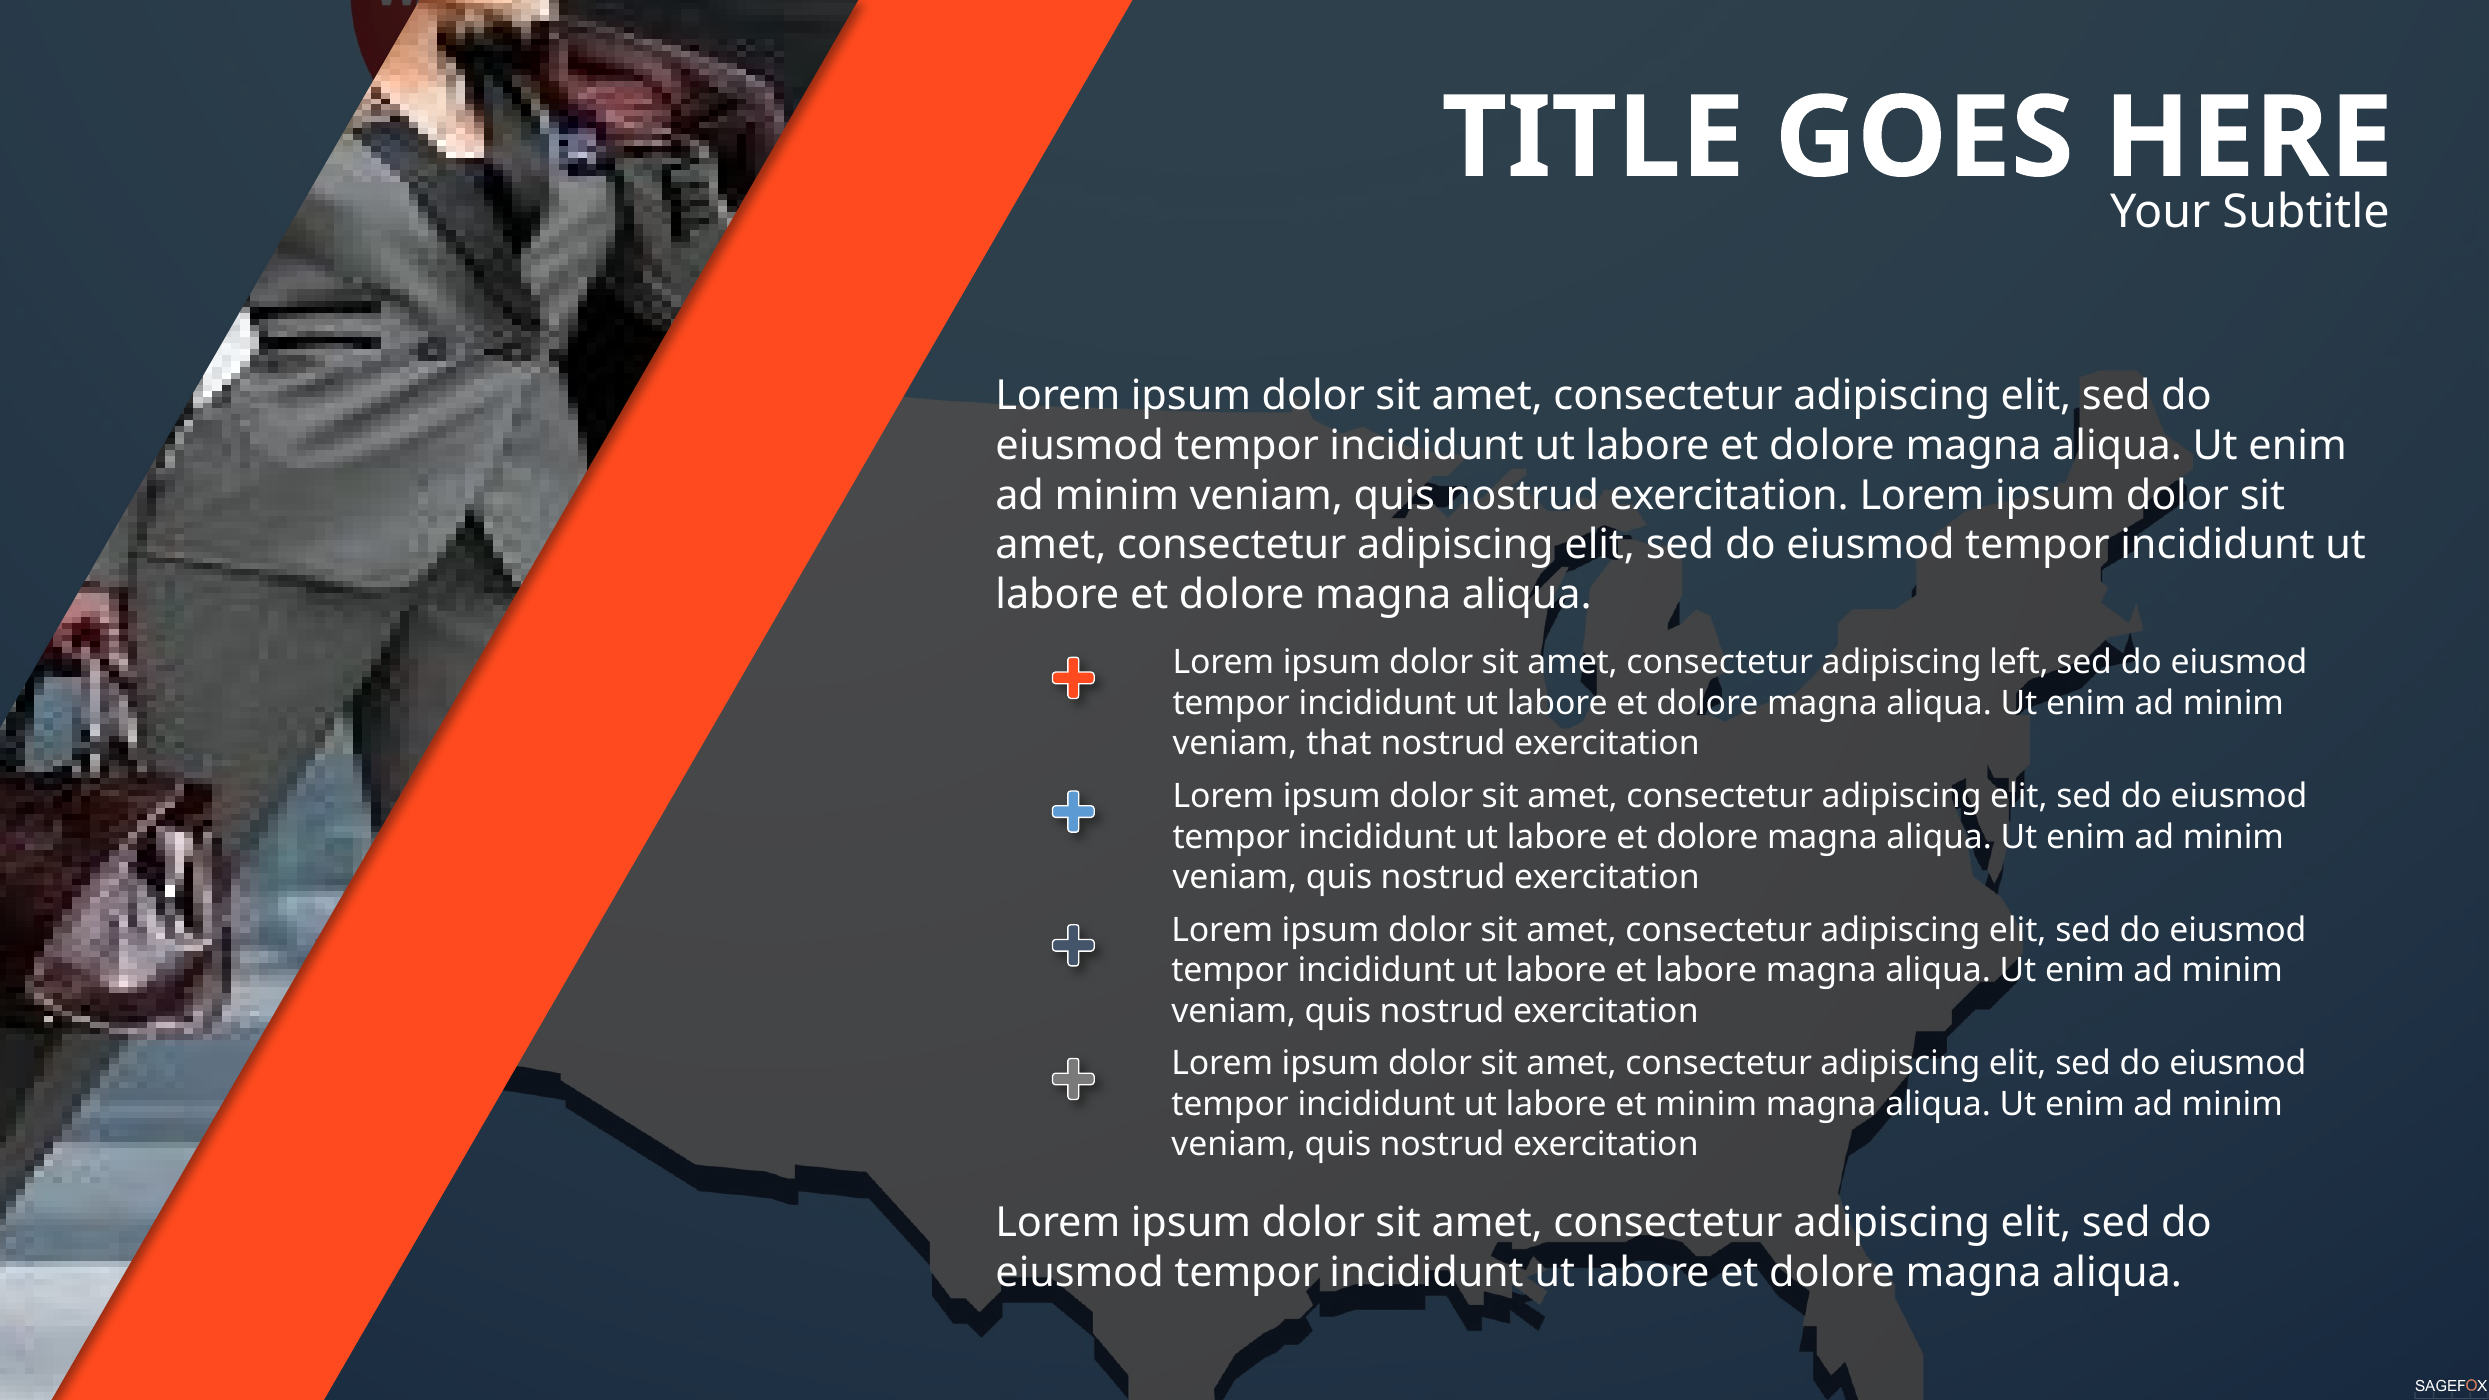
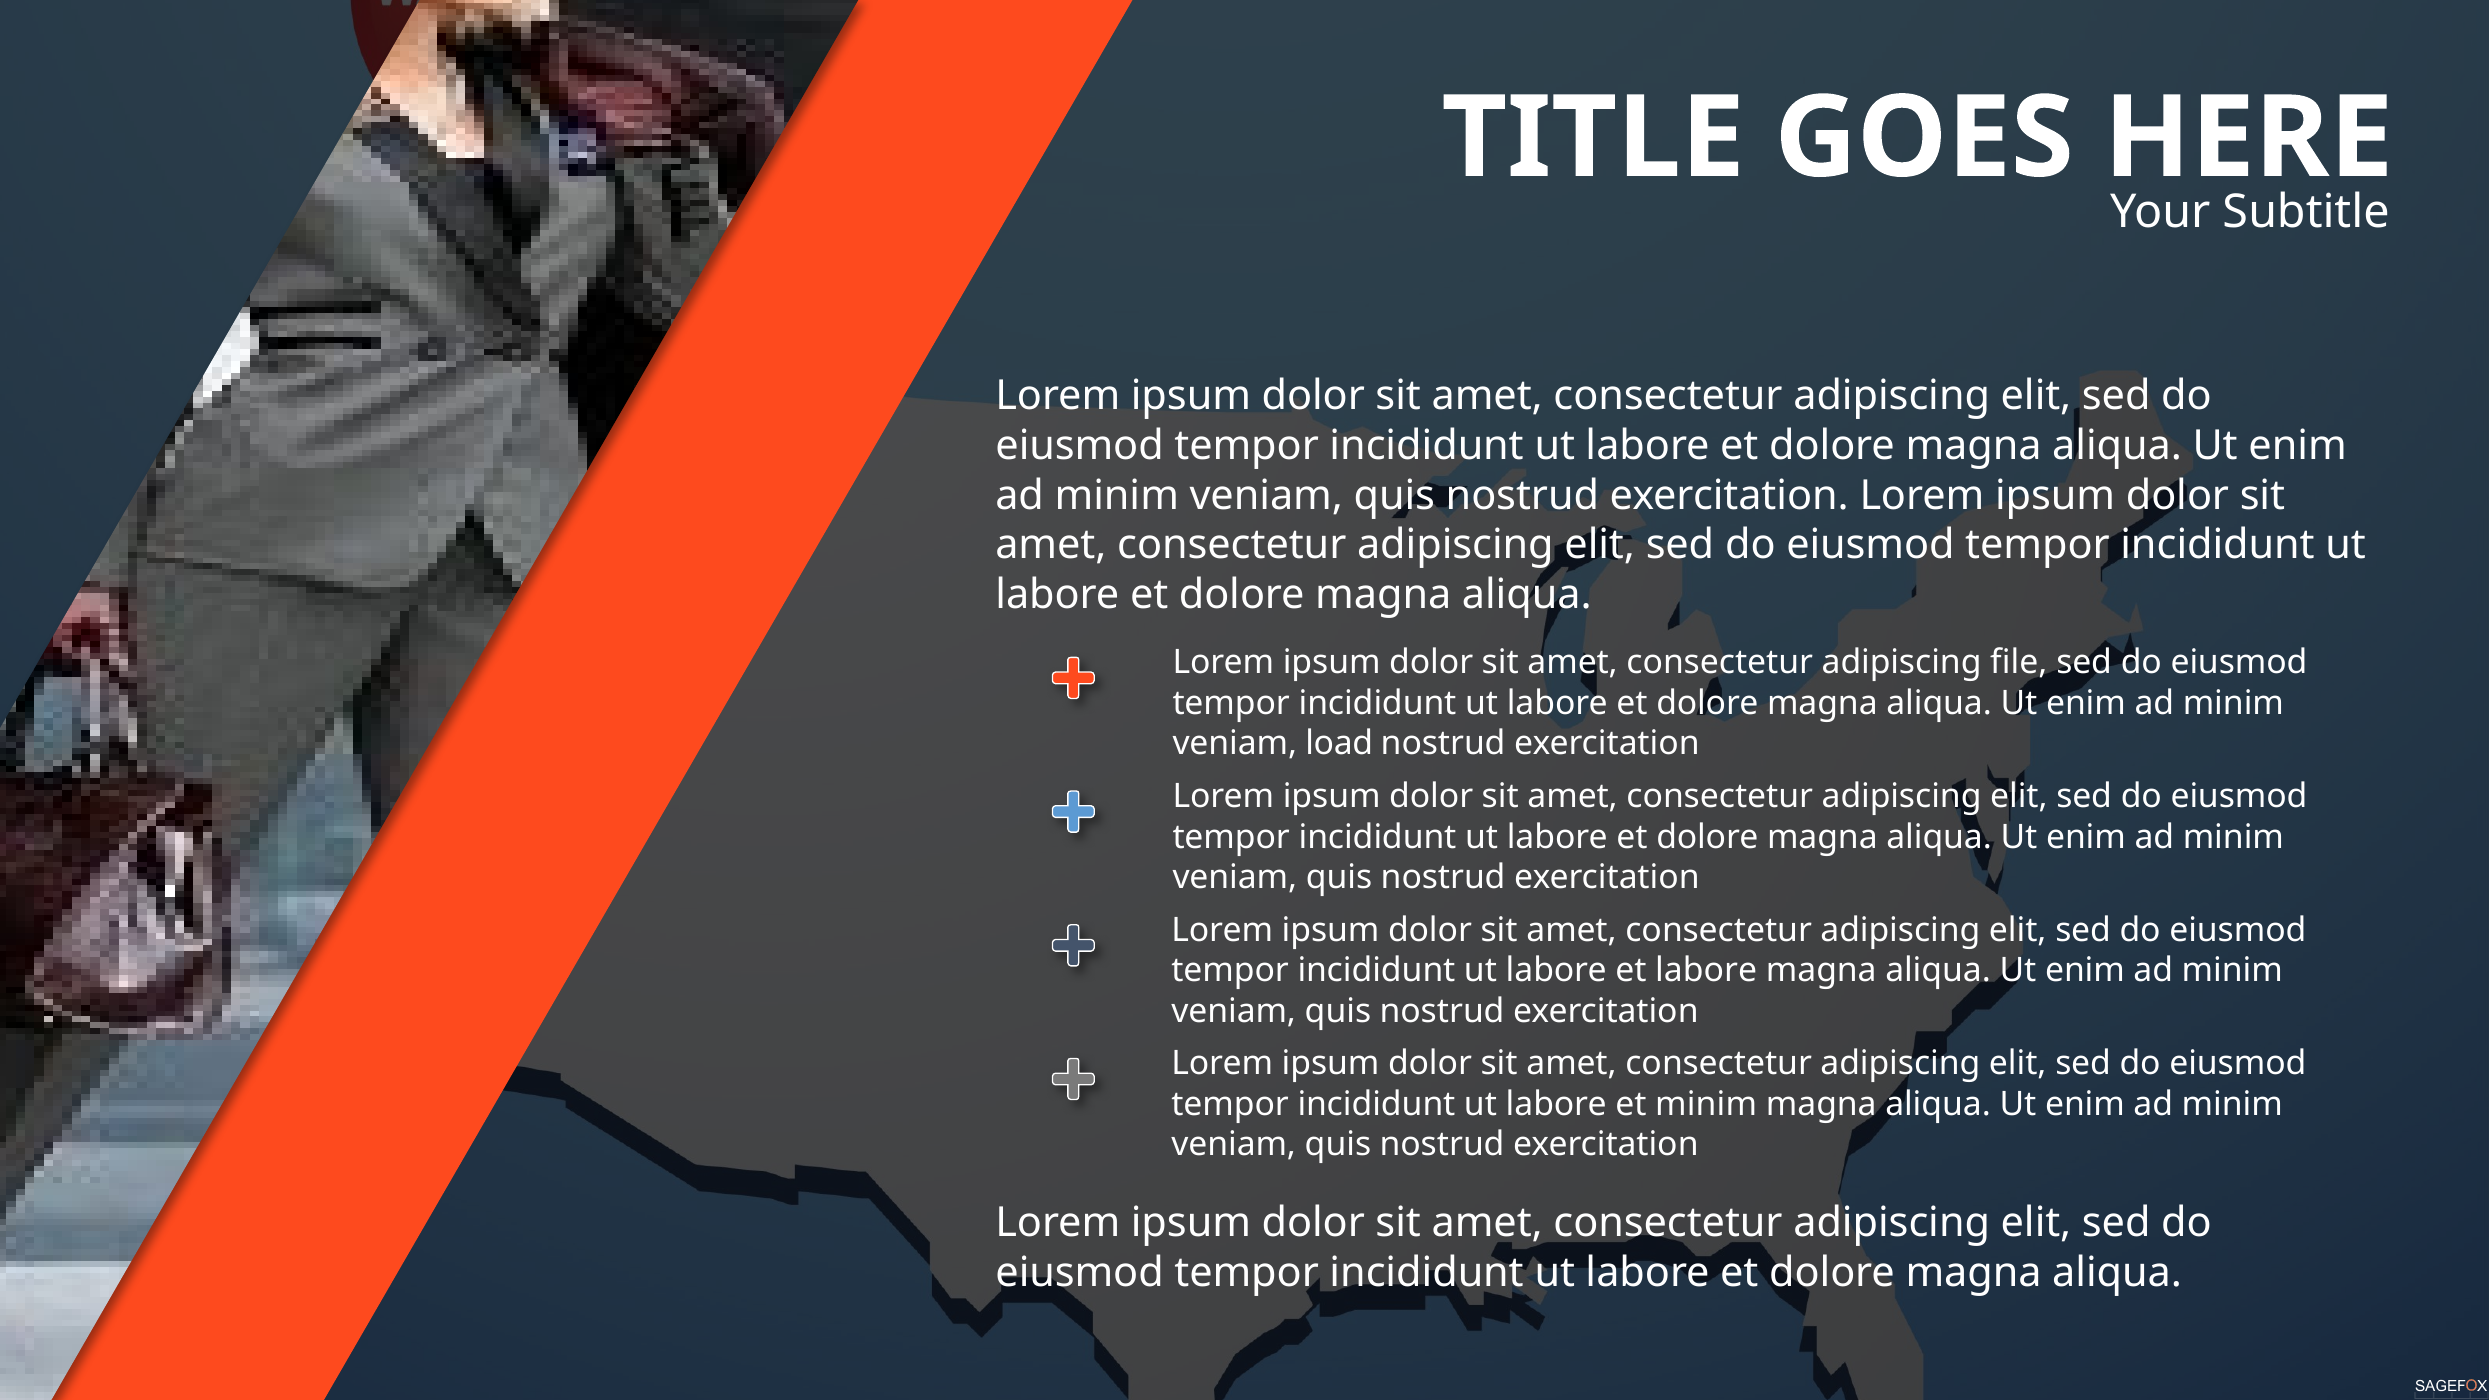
left: left -> file
that: that -> load
